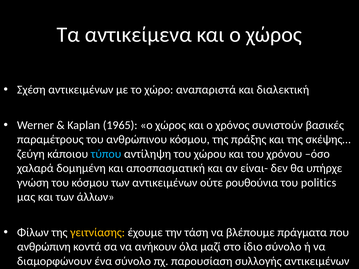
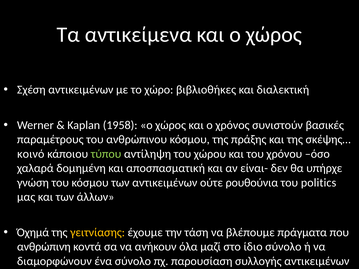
αναπαριστά: αναπαριστά -> βιβλιοθήκες
1965: 1965 -> 1958
ζεύγη: ζεύγη -> κοινό
τύπου colour: light blue -> light green
Φίλων: Φίλων -> Όχημά
